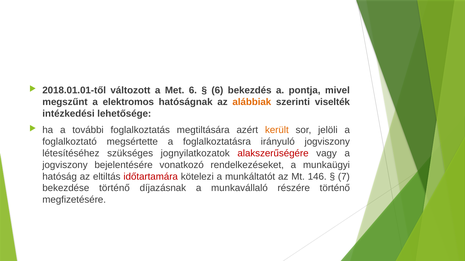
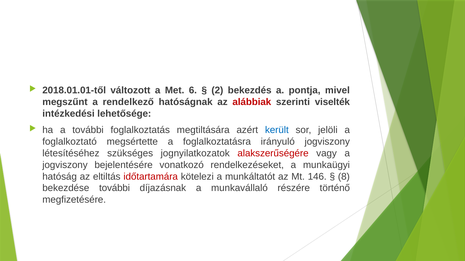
6 at (217, 91): 6 -> 2
elektromos: elektromos -> rendelkező
alábbiak colour: orange -> red
került colour: orange -> blue
7: 7 -> 8
bekezdése történő: történő -> további
